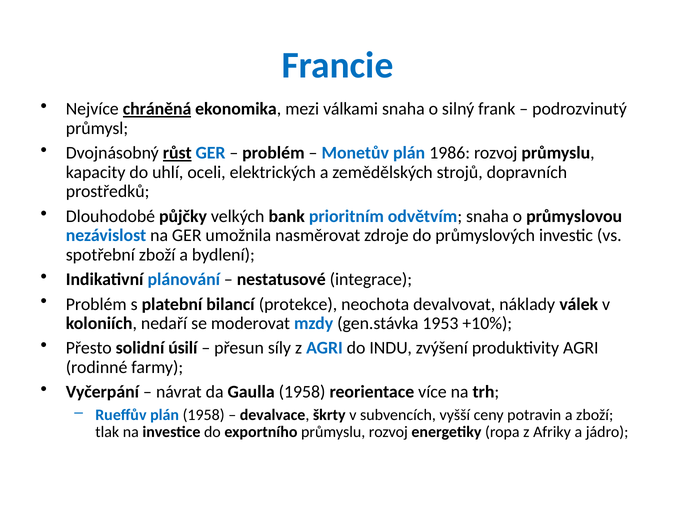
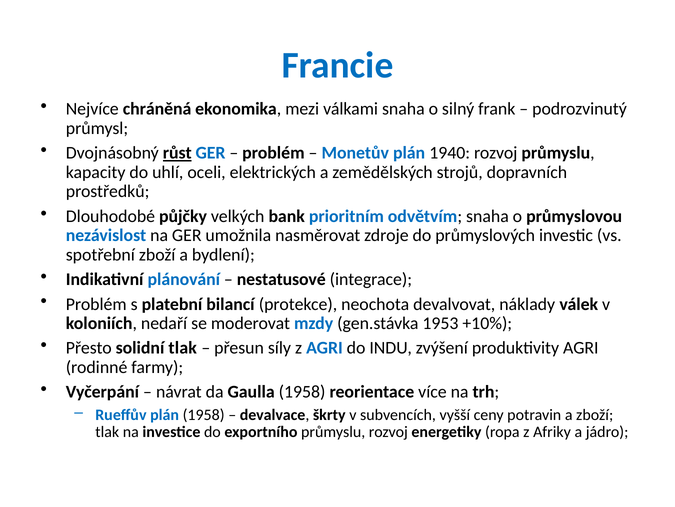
chráněná underline: present -> none
1986: 1986 -> 1940
solidní úsilí: úsilí -> tlak
